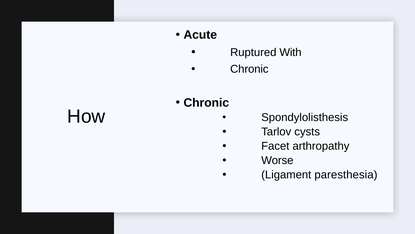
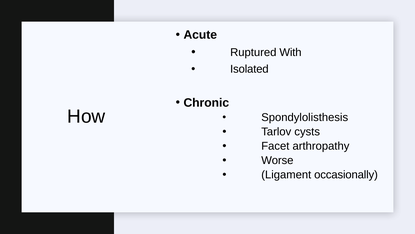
Chronic at (249, 69): Chronic -> Isolated
paresthesia: paresthesia -> occasionally
